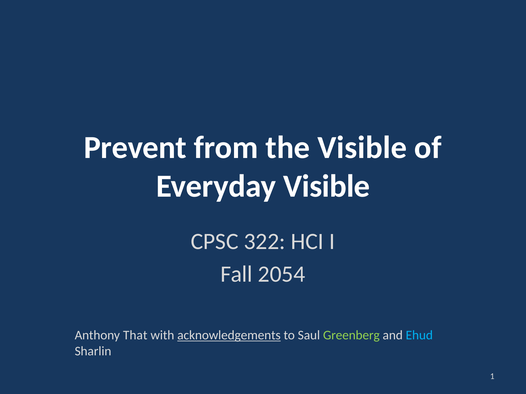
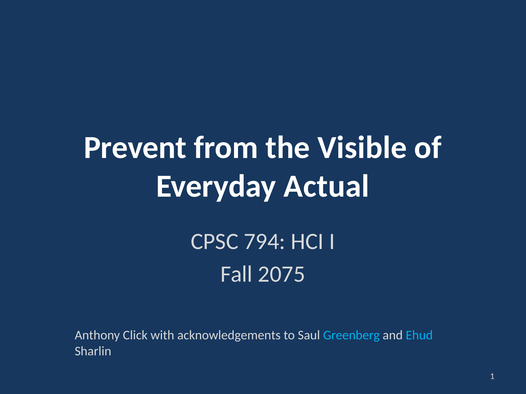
Everyday Visible: Visible -> Actual
322: 322 -> 794
2054: 2054 -> 2075
That: That -> Click
acknowledgements underline: present -> none
Greenberg colour: light green -> light blue
